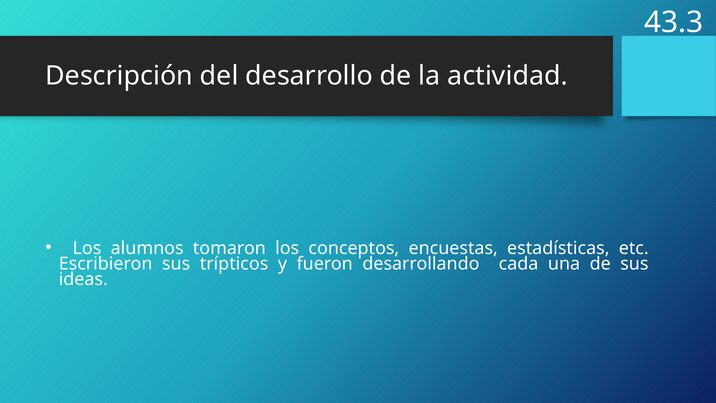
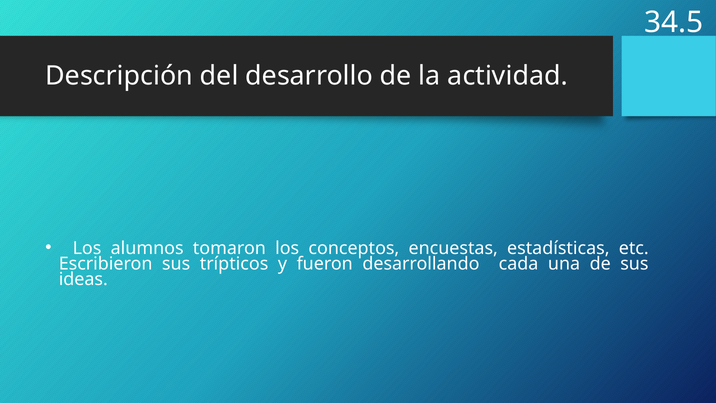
43.3: 43.3 -> 34.5
